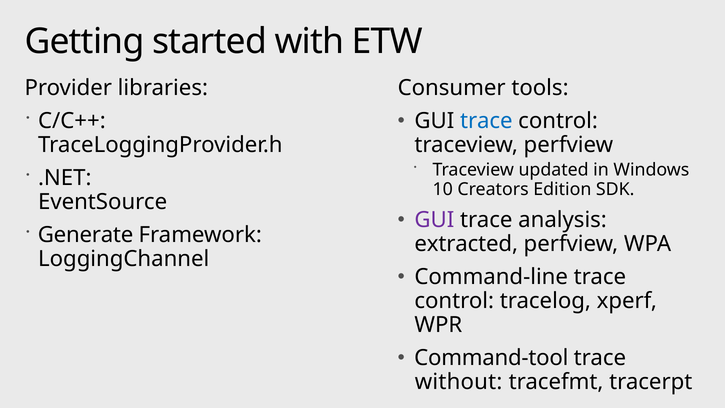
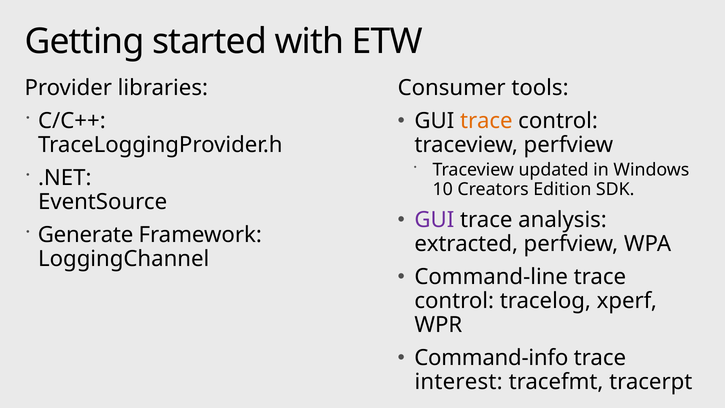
trace at (486, 121) colour: blue -> orange
Command-tool: Command-tool -> Command-info
without: without -> interest
